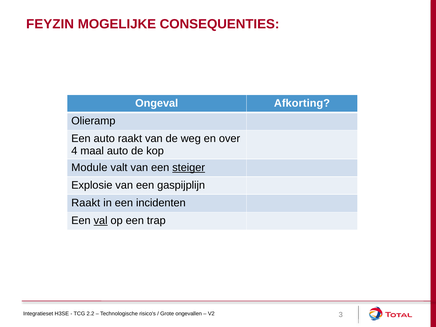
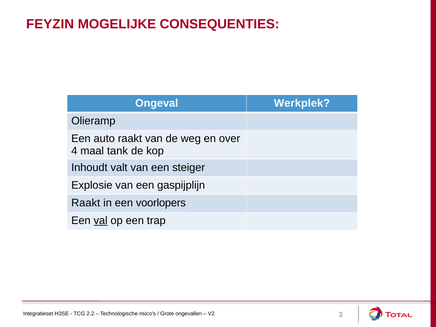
Afkorting: Afkorting -> Werkplek
maal auto: auto -> tank
Module: Module -> Inhoudt
steiger underline: present -> none
incidenten: incidenten -> voorlopers
